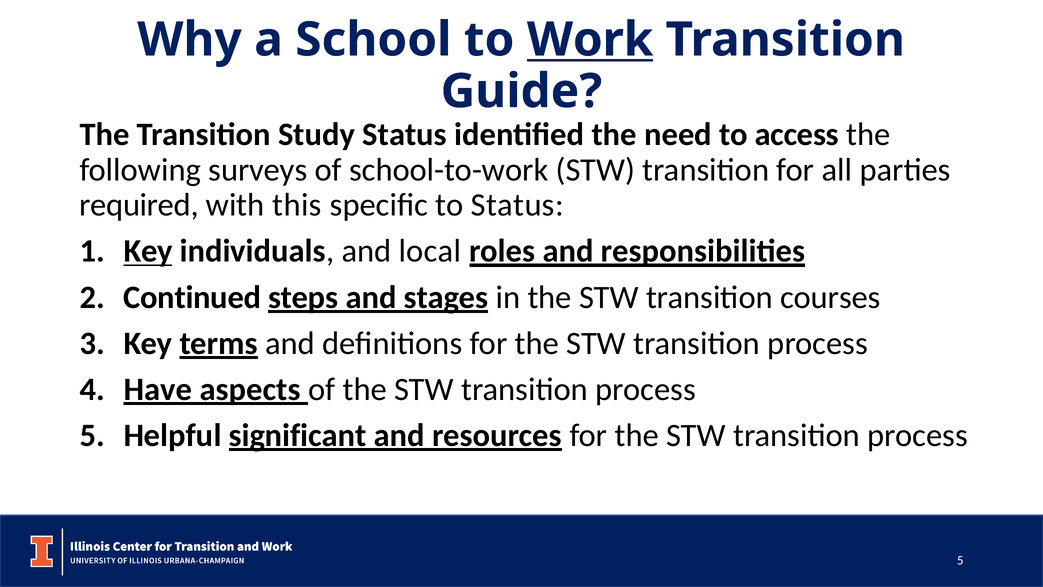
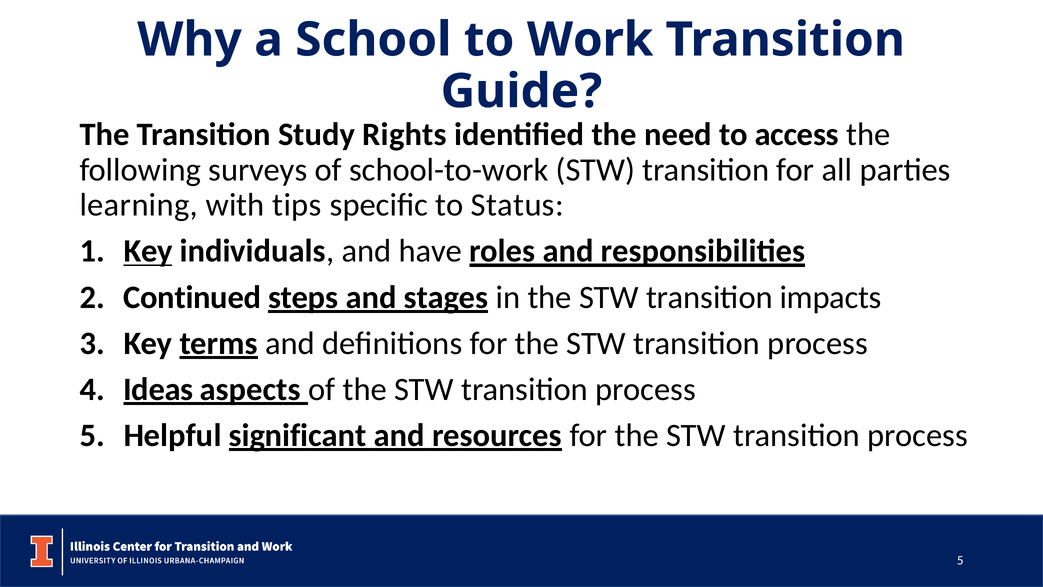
Work underline: present -> none
Study Status: Status -> Rights
required: required -> learning
this: this -> tips
local: local -> have
courses: courses -> impacts
Have: Have -> Ideas
